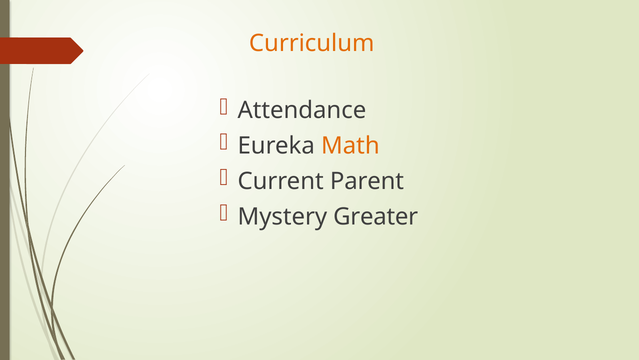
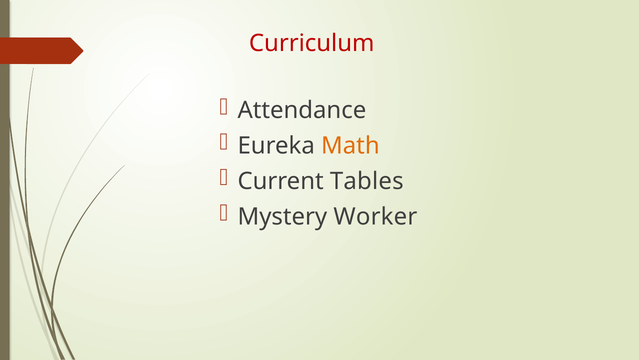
Curriculum colour: orange -> red
Parent: Parent -> Tables
Greater: Greater -> Worker
